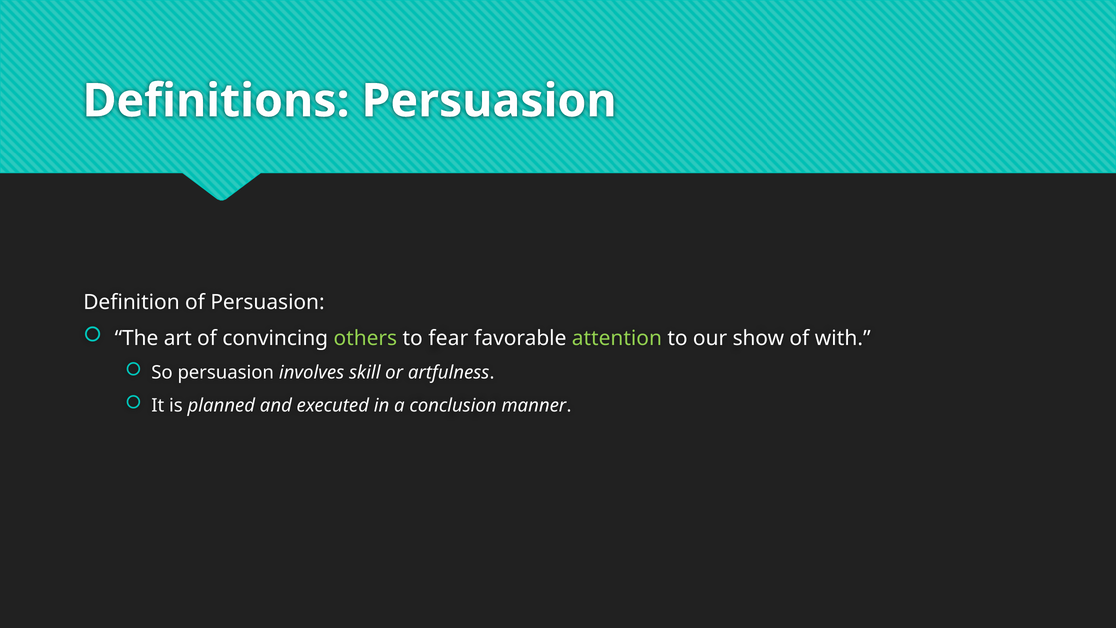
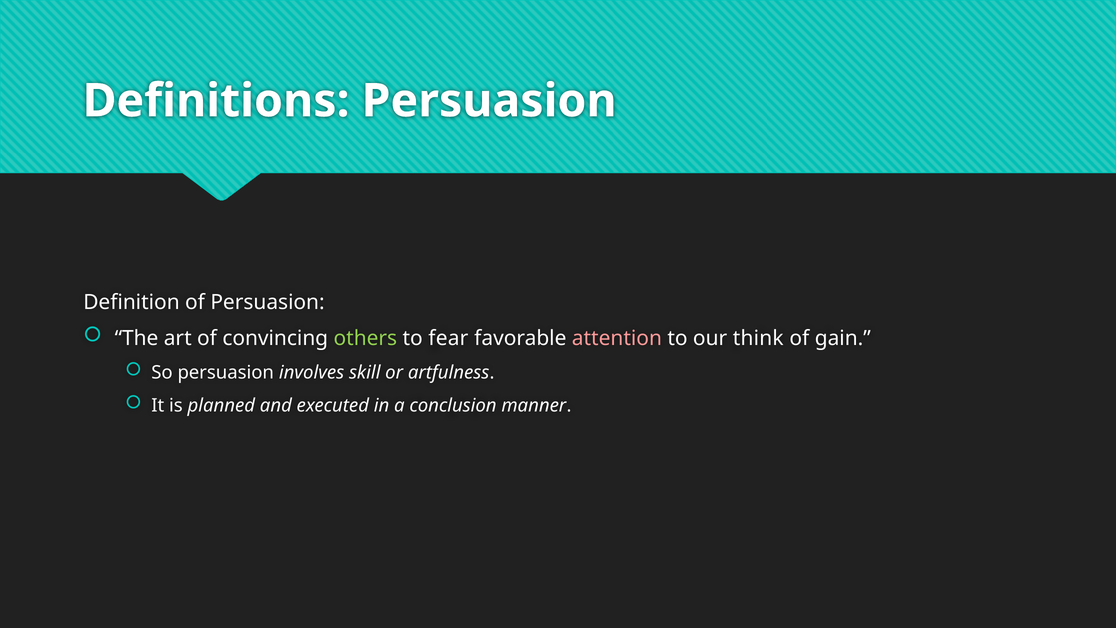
attention colour: light green -> pink
show: show -> think
with: with -> gain
